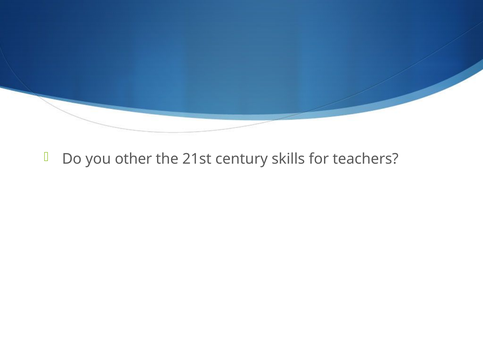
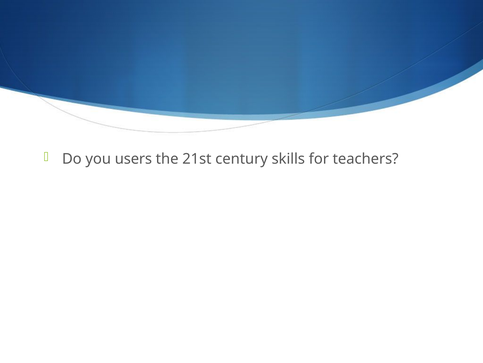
other: other -> users
